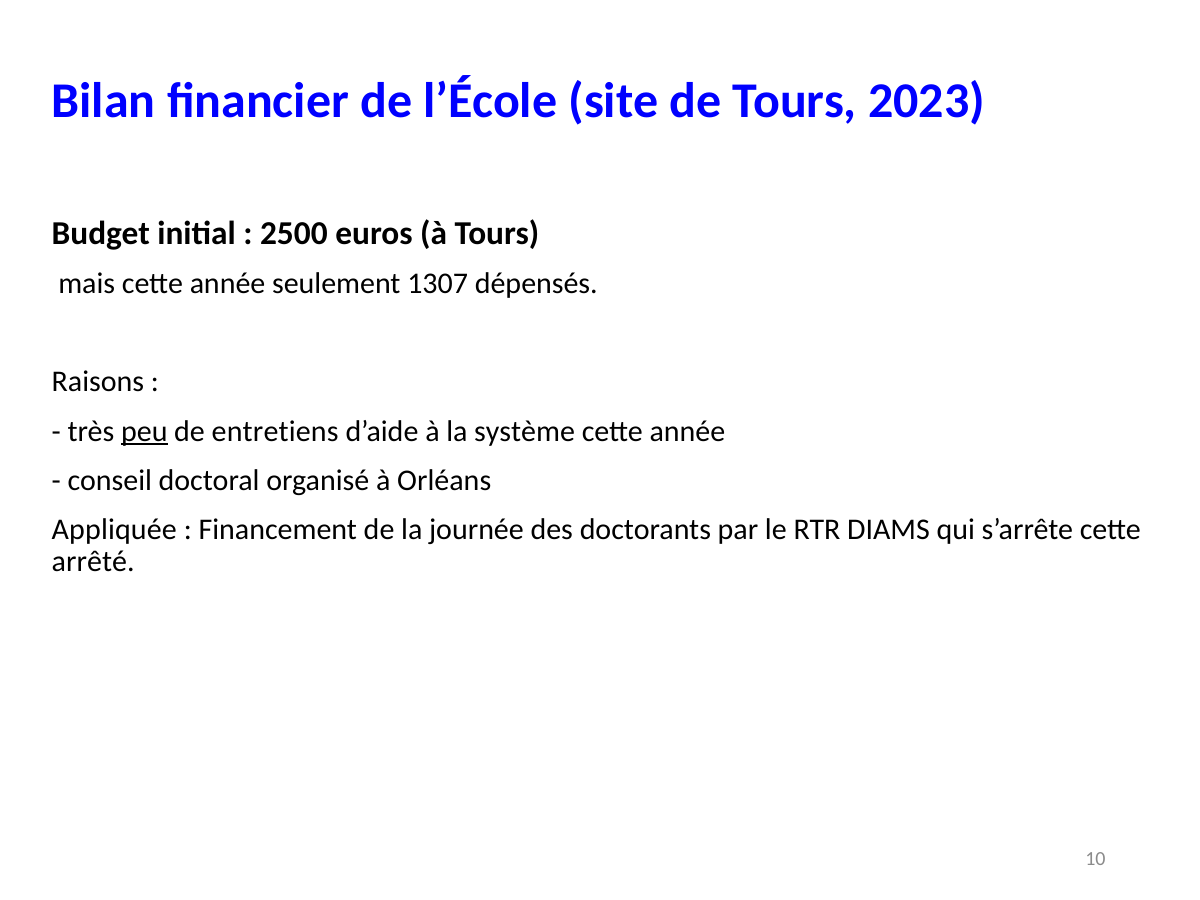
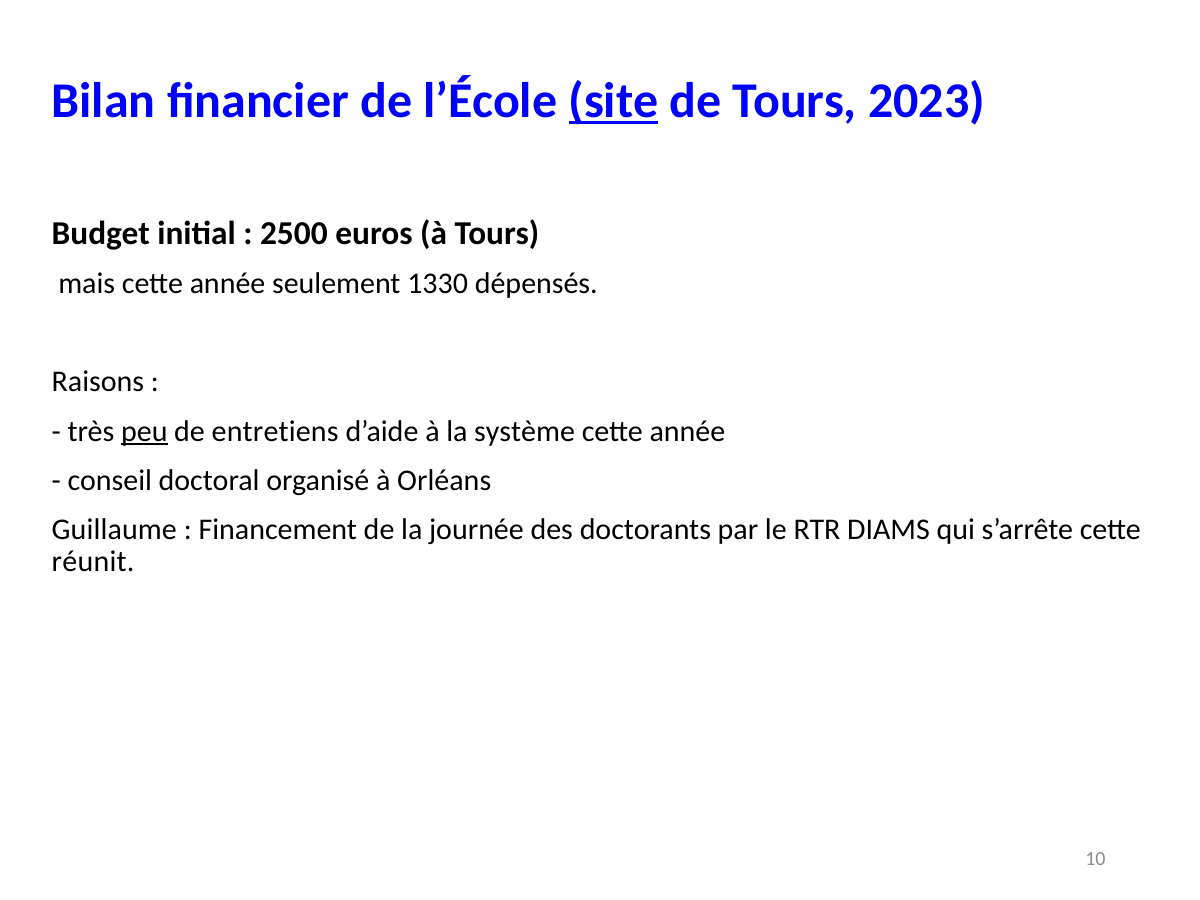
site underline: none -> present
1307: 1307 -> 1330
Appliquée: Appliquée -> Guillaume
arrêté: arrêté -> réunit
